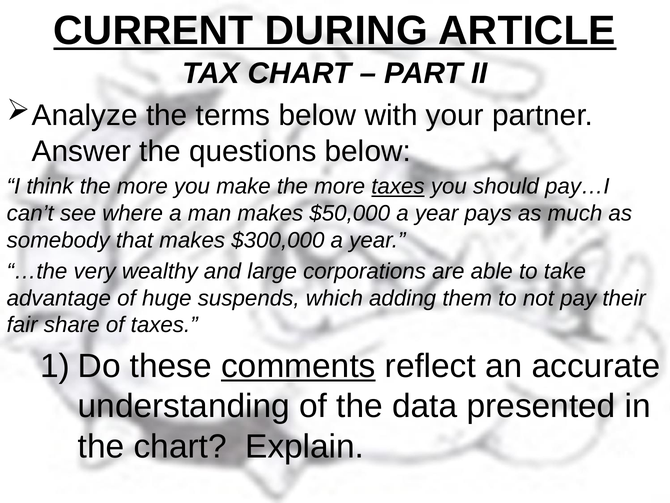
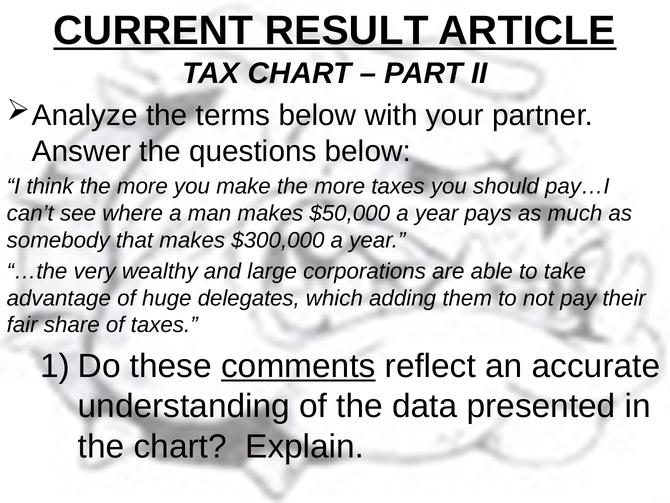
DURING: DURING -> RESULT
taxes at (398, 186) underline: present -> none
suspends: suspends -> delegates
